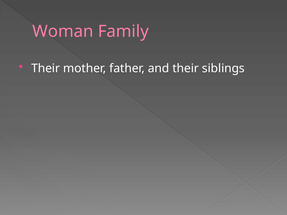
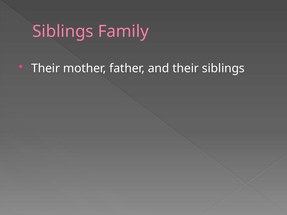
Woman at (63, 32): Woman -> Siblings
